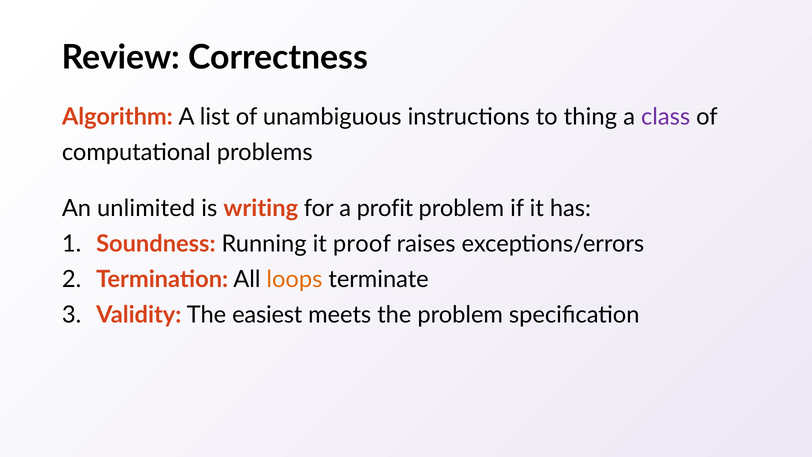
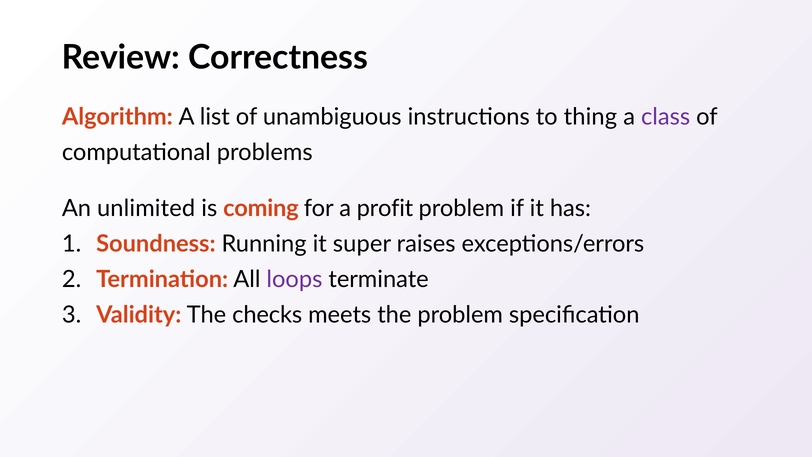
writing: writing -> coming
proof: proof -> super
loops colour: orange -> purple
easiest: easiest -> checks
